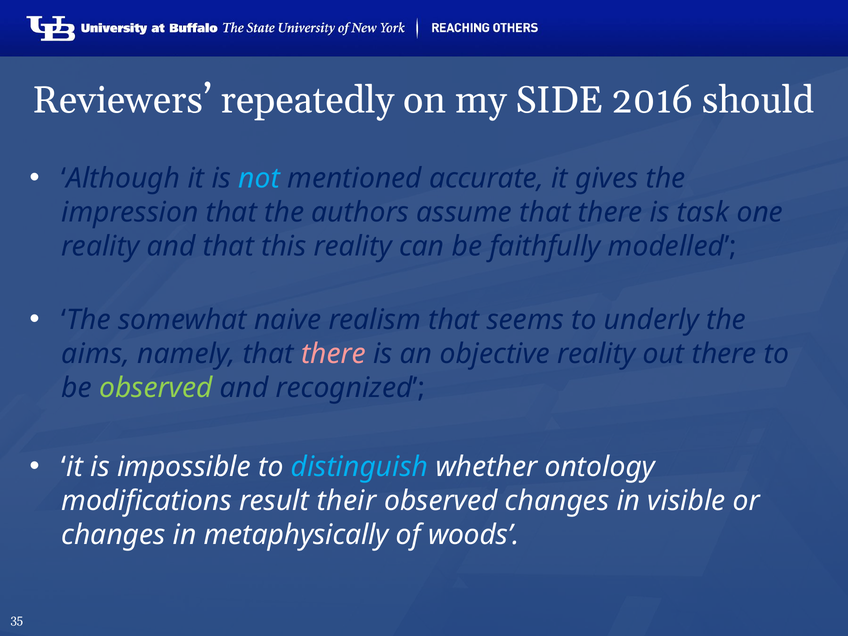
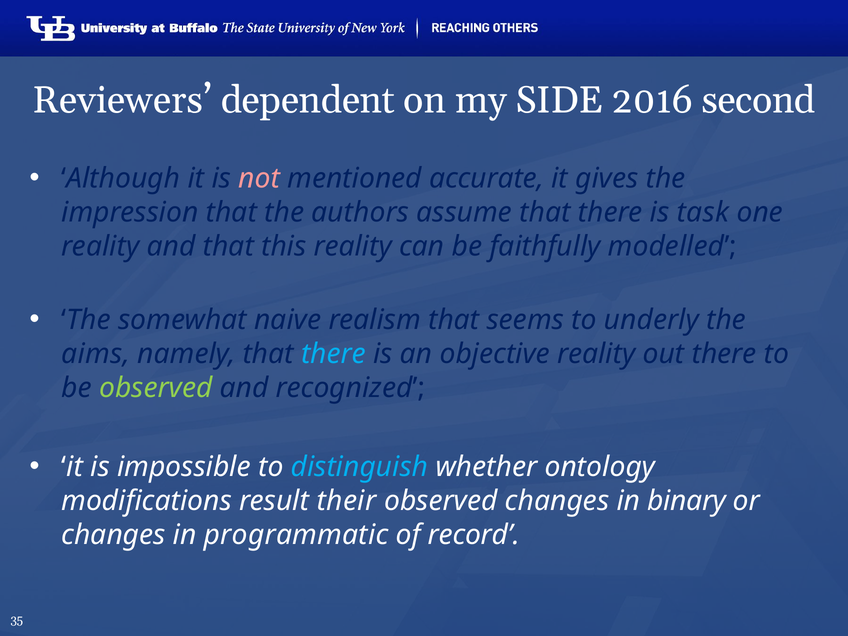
repeatedly: repeatedly -> dependent
should: should -> second
not colour: light blue -> pink
there at (333, 354) colour: pink -> light blue
visible: visible -> binary
metaphysically: metaphysically -> programmatic
woods: woods -> record
